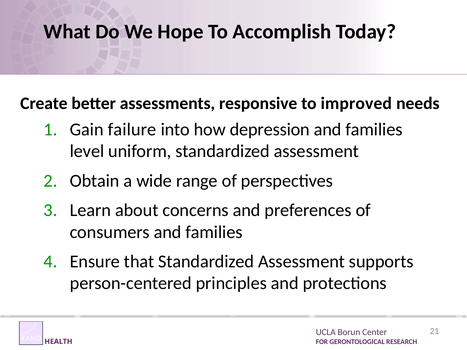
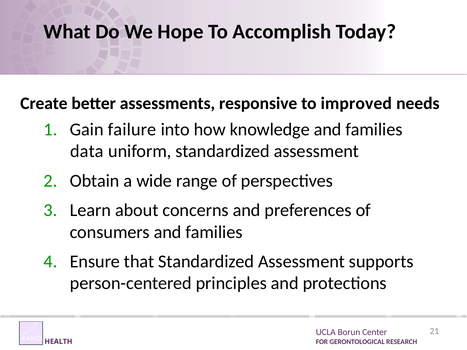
depression: depression -> knowledge
level: level -> data
